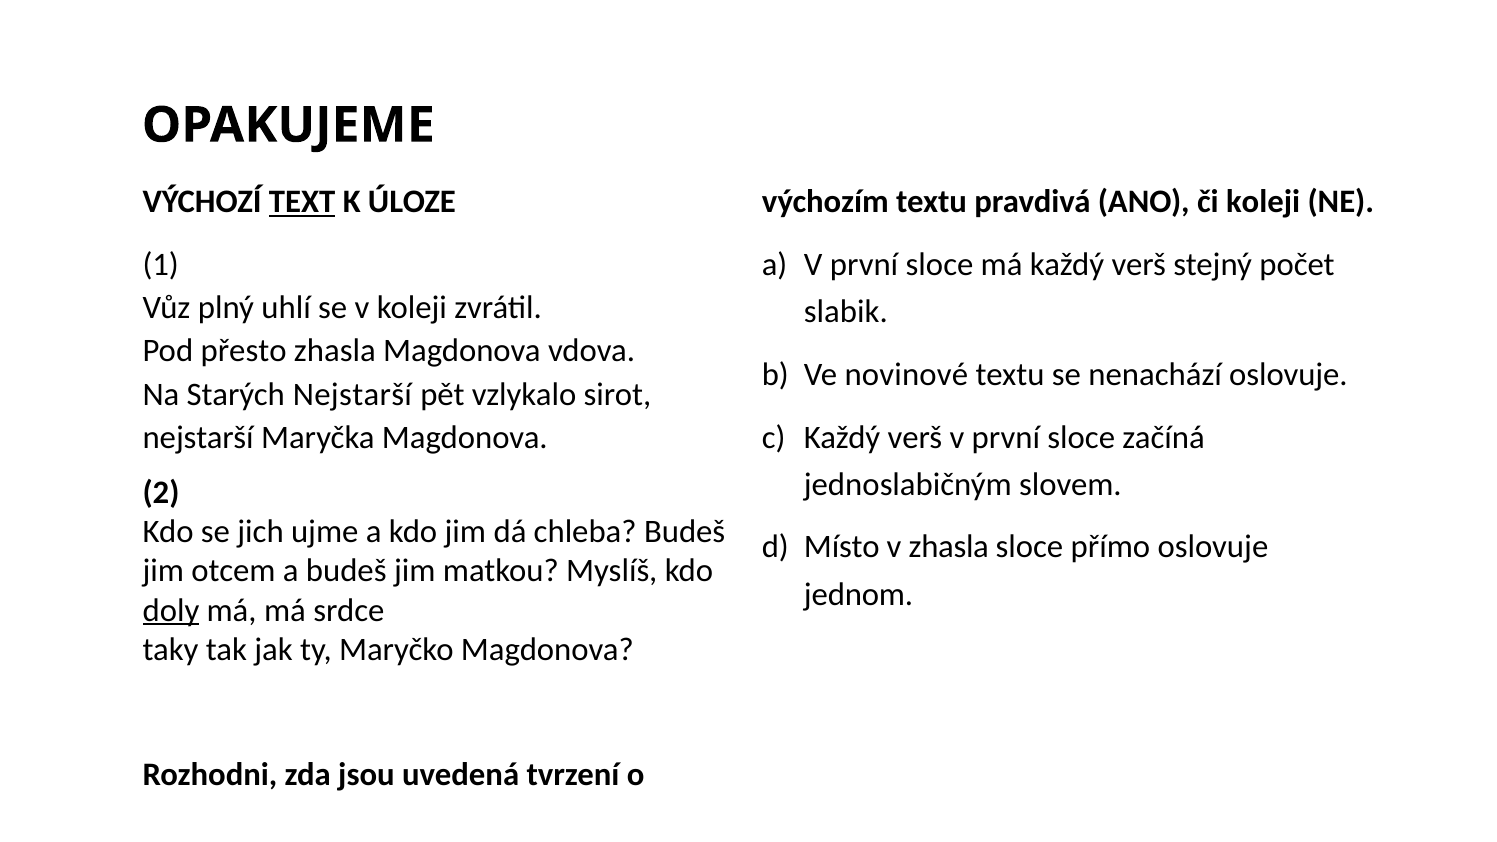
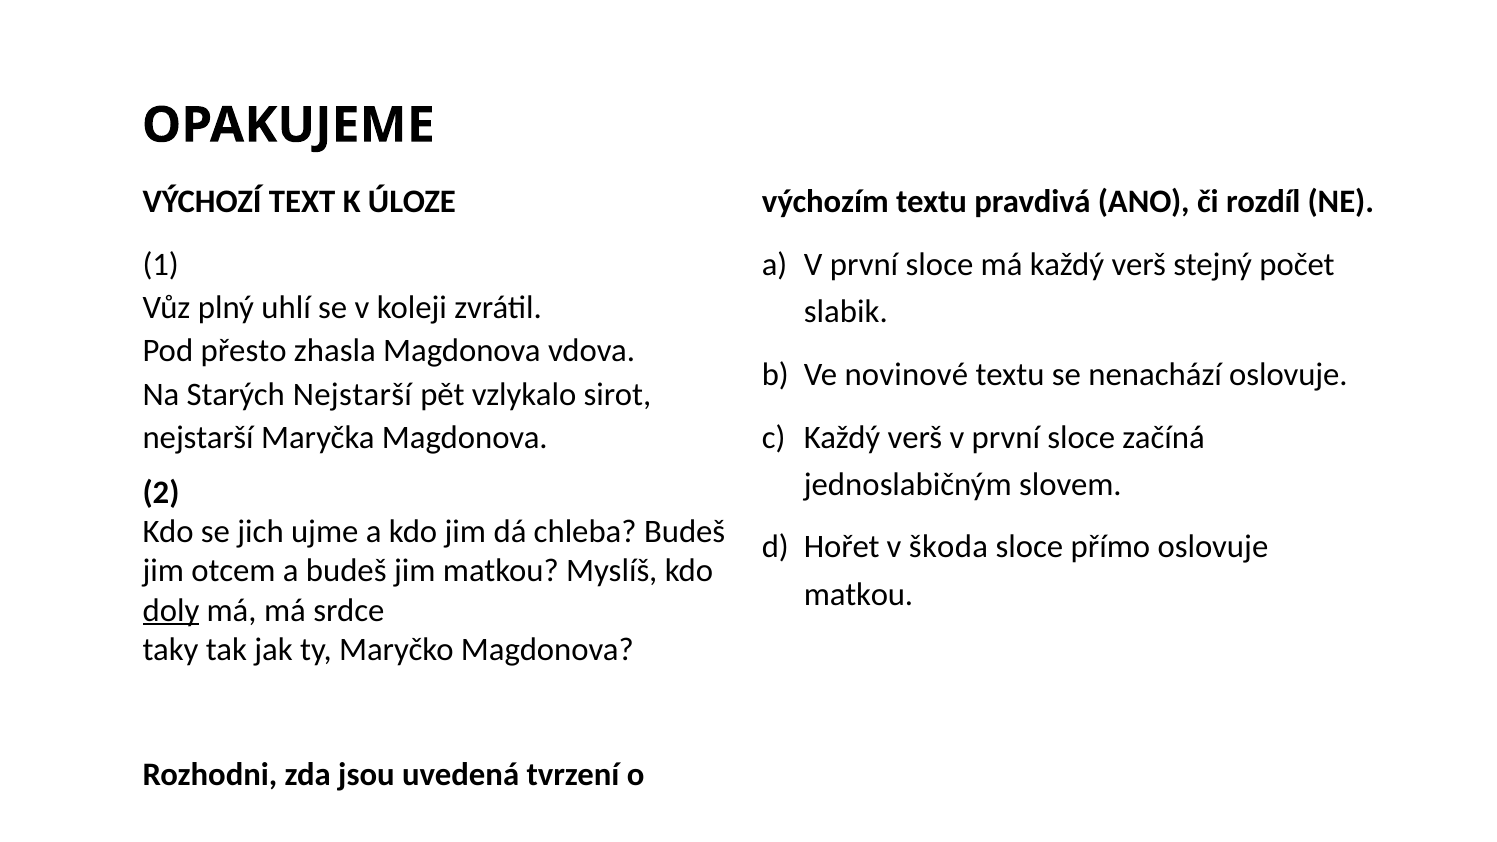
TEXT underline: present -> none
či koleji: koleji -> rozdíl
Místo: Místo -> Hořet
v zhasla: zhasla -> škoda
jednom at (859, 594): jednom -> matkou
